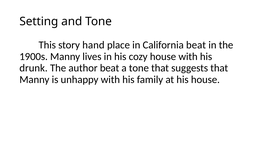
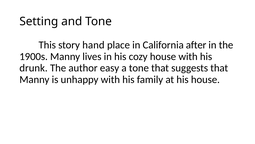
California beat: beat -> after
author beat: beat -> easy
